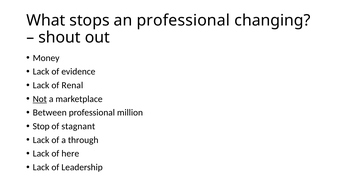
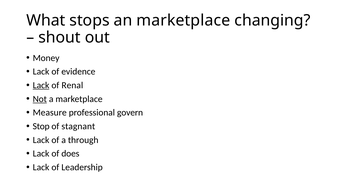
an professional: professional -> marketplace
Lack at (41, 85) underline: none -> present
Between: Between -> Measure
million: million -> govern
here: here -> does
